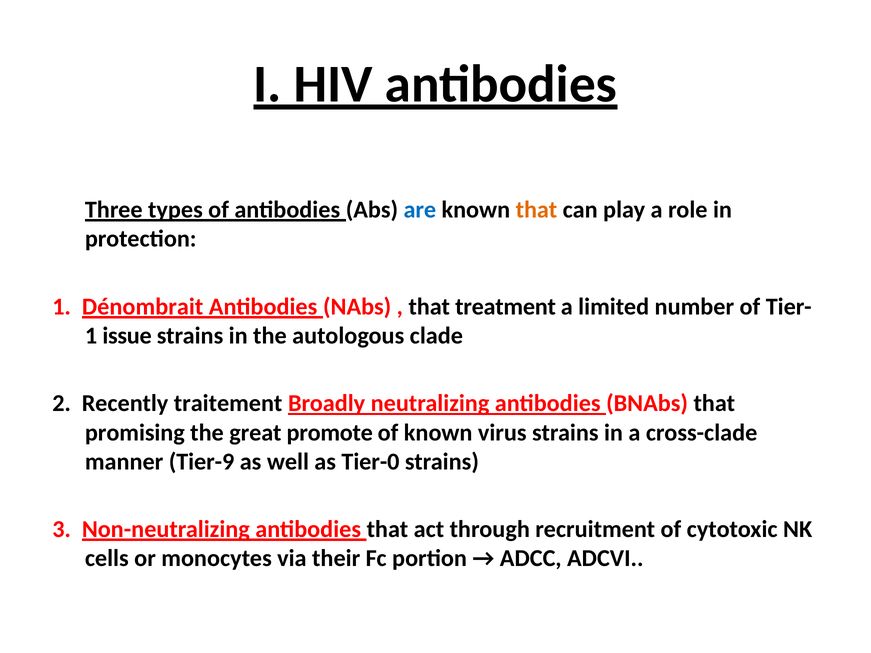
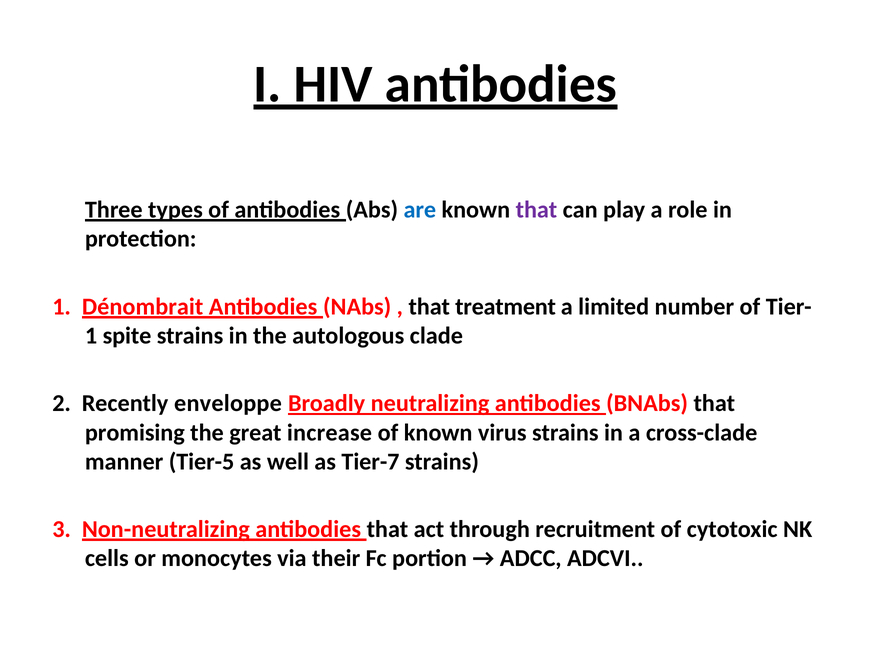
that at (536, 210) colour: orange -> purple
issue: issue -> spite
traitement: traitement -> enveloppe
promote: promote -> increase
Tier-9: Tier-9 -> Tier-5
Tier-0: Tier-0 -> Tier-7
